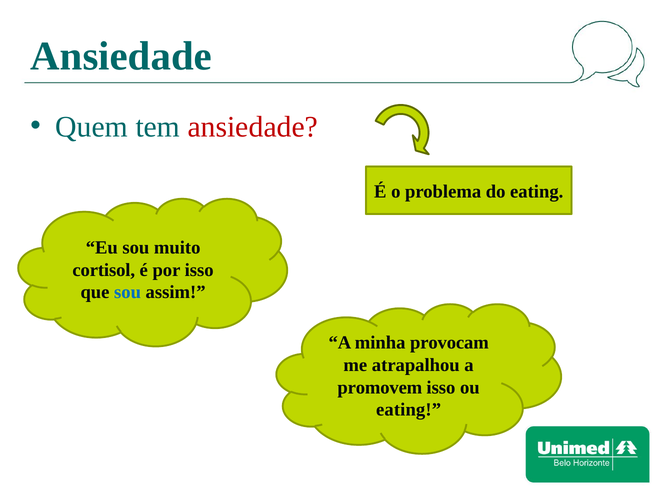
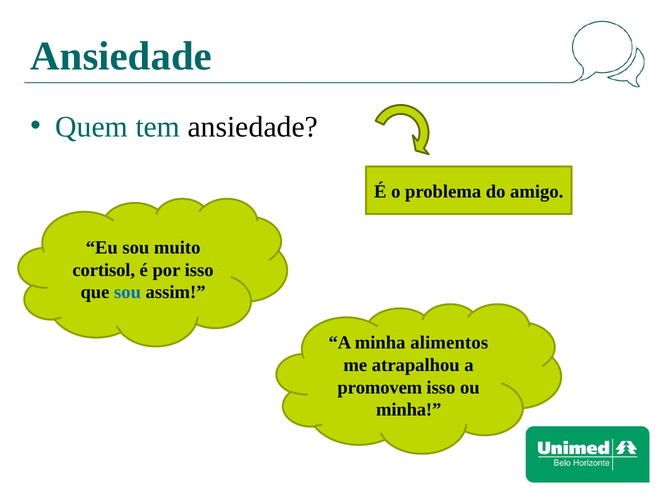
ansiedade at (253, 127) colour: red -> black
do eating: eating -> amigo
provocam: provocam -> alimentos
eating at (409, 410): eating -> minha
